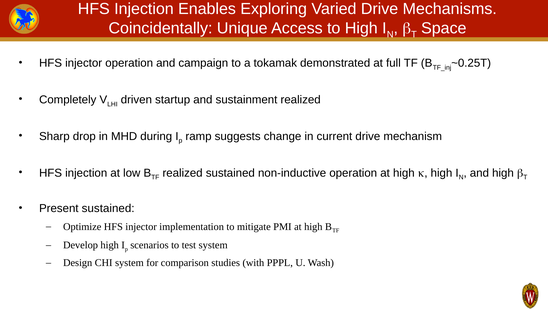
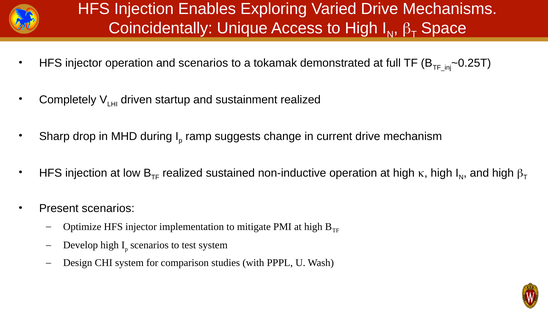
and campaign: campaign -> scenarios
Present sustained: sustained -> scenarios
